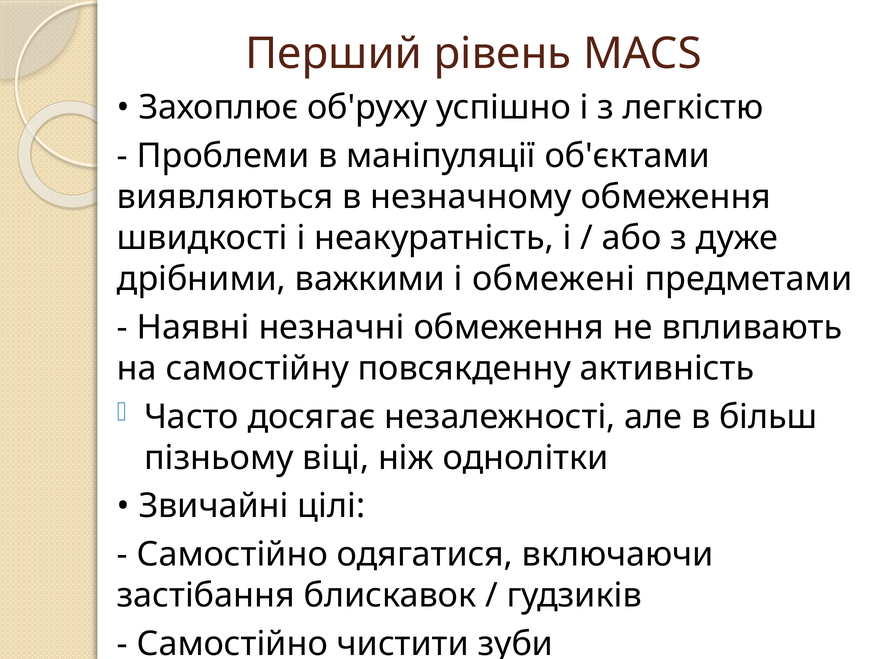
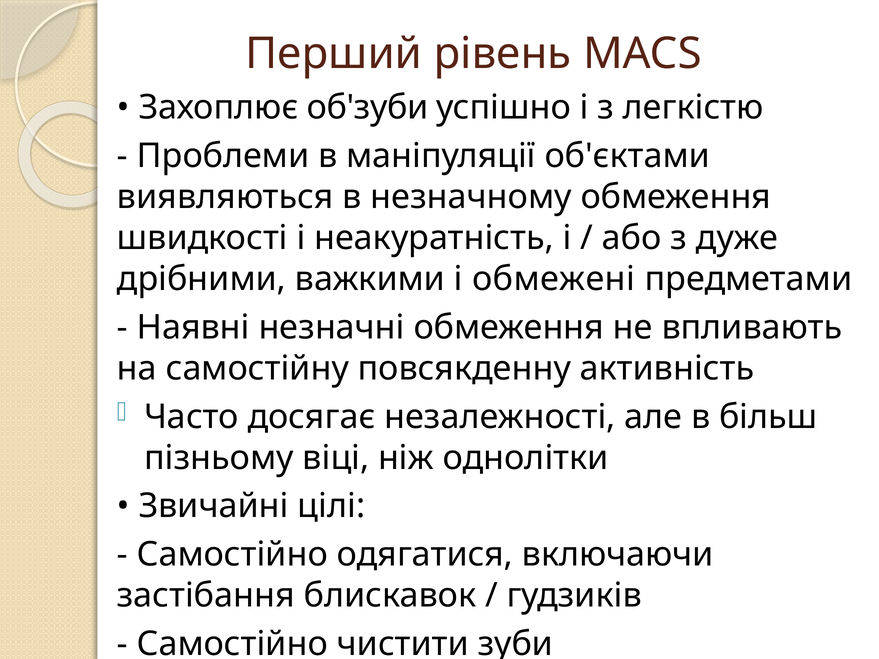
об'руху: об'руху -> об'зуби
